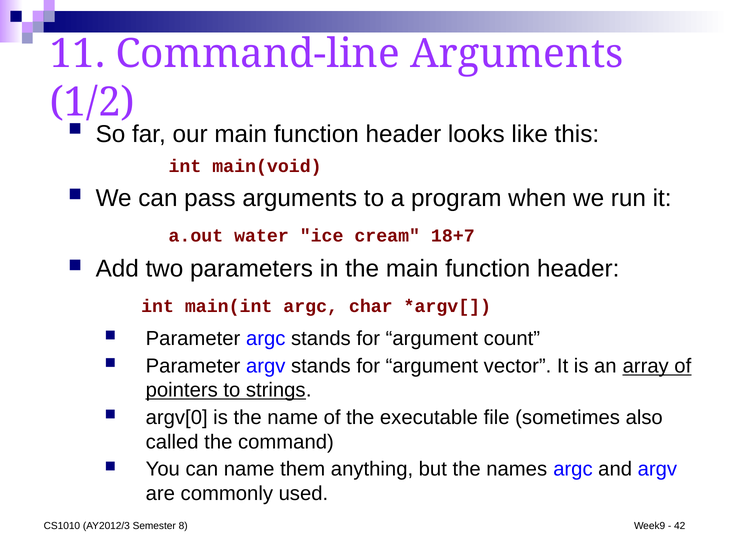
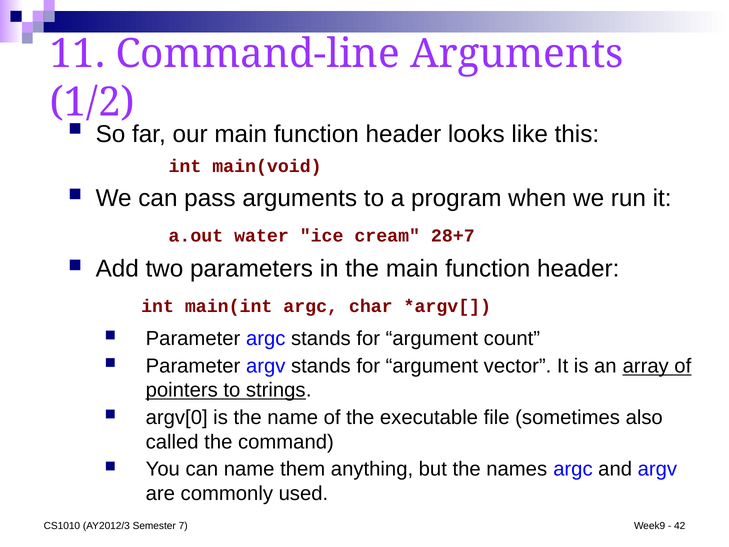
18+7: 18+7 -> 28+7
8: 8 -> 7
